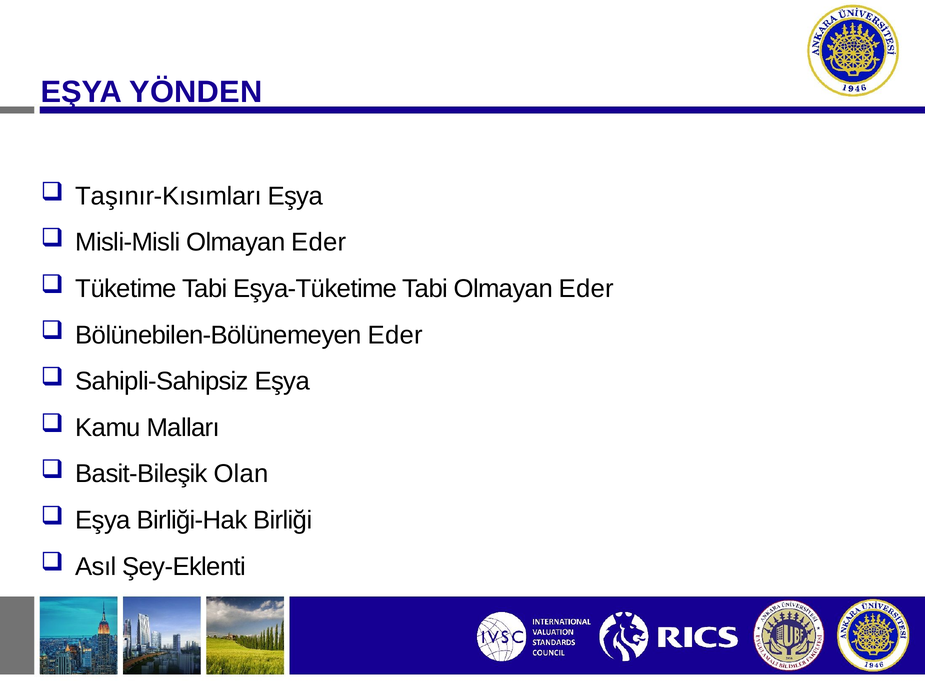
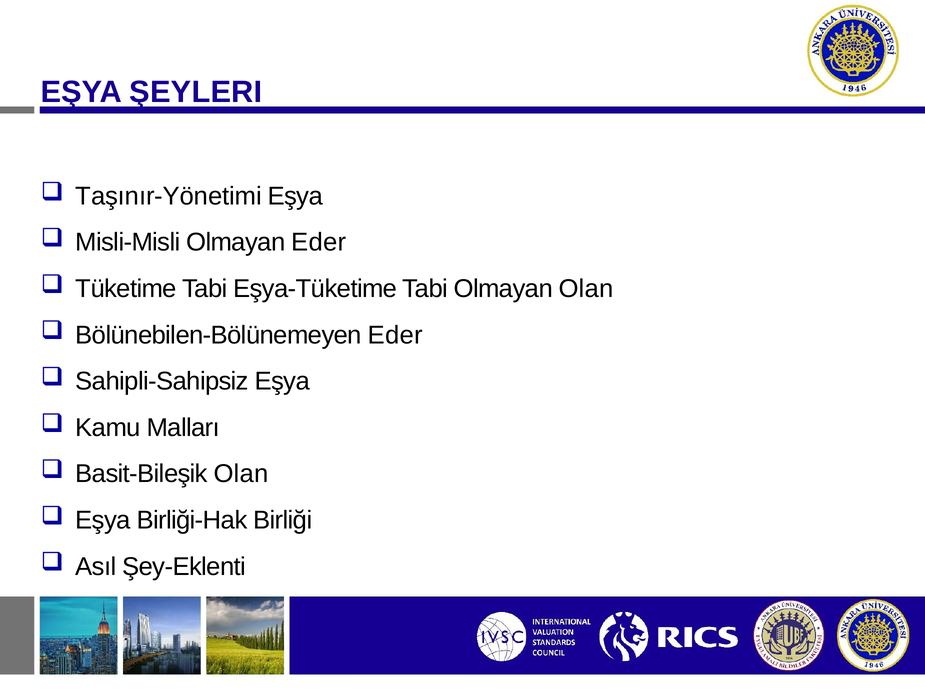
YÖNDEN: YÖNDEN -> ŞEYLERI
Taşınır-Kısımları: Taşınır-Kısımları -> Taşınır-Yönetimi
Tabi Olmayan Eder: Eder -> Olan
